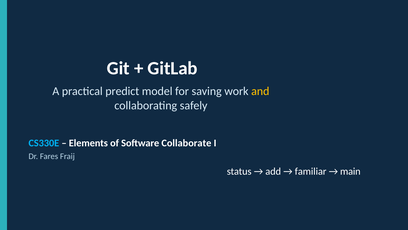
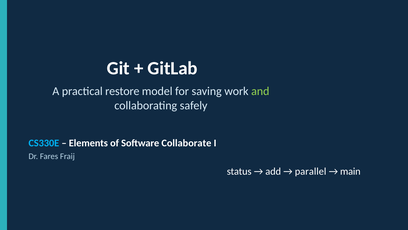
predict: predict -> restore
and colour: yellow -> light green
familiar: familiar -> parallel
